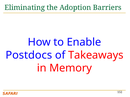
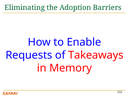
Postdocs: Postdocs -> Requests
